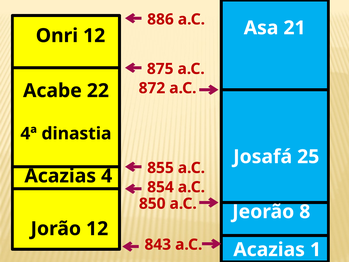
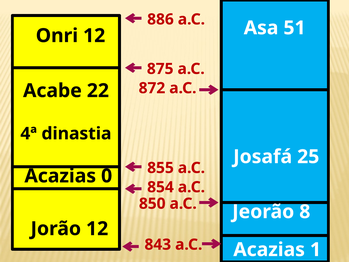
21: 21 -> 51
4: 4 -> 0
